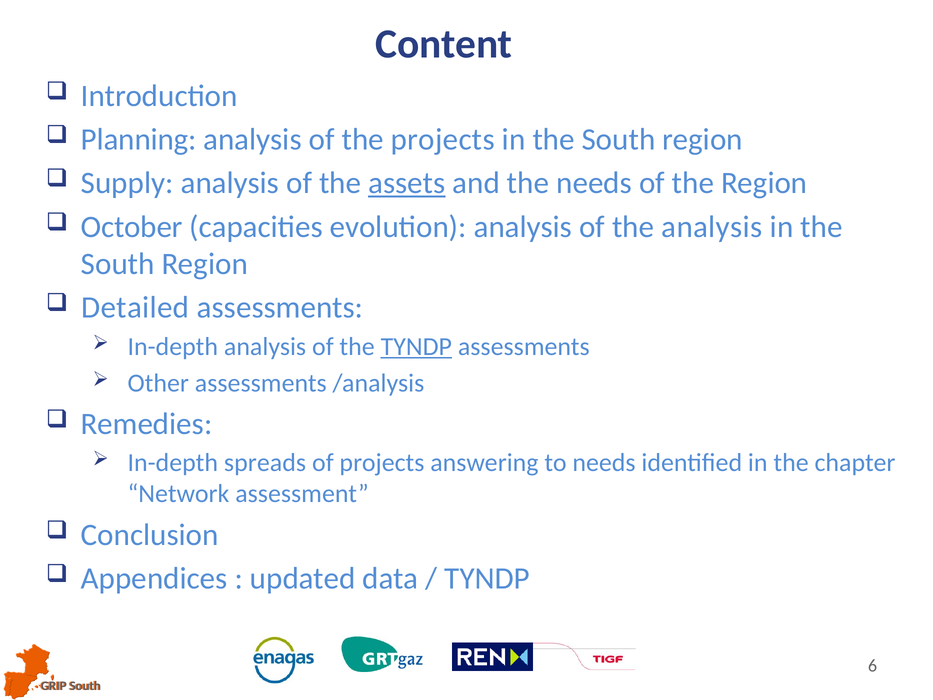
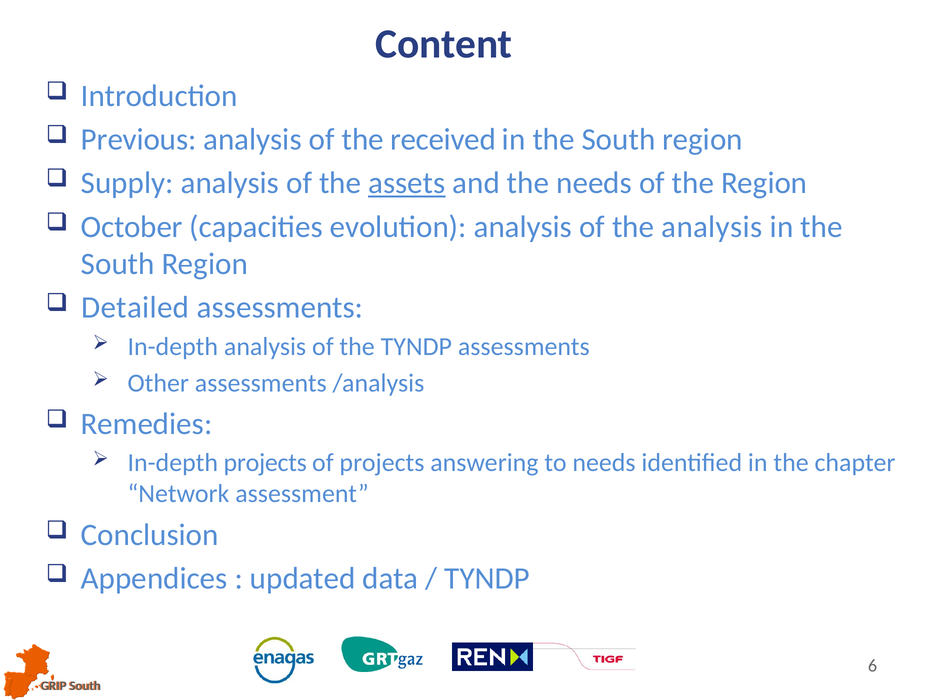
Planning: Planning -> Previous
the projects: projects -> received
TYNDP at (416, 347) underline: present -> none
In-depth spreads: spreads -> projects
